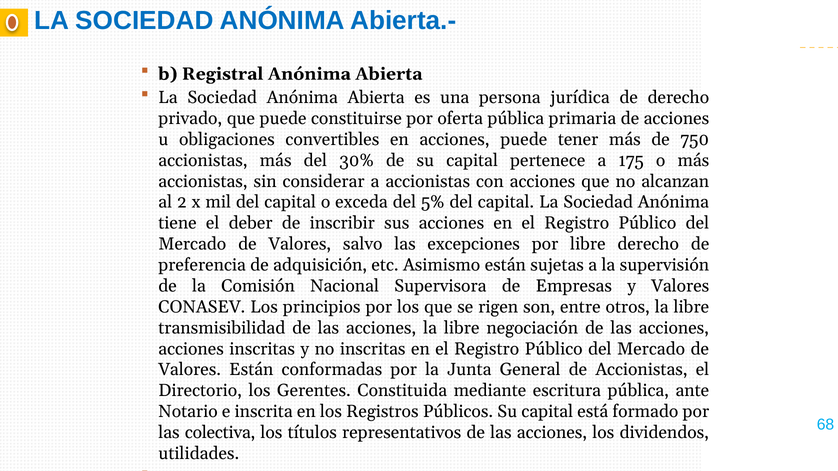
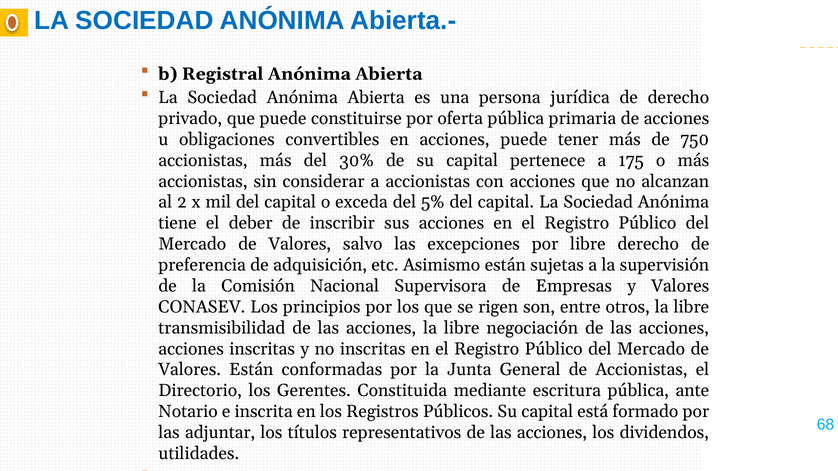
colectiva: colectiva -> adjuntar
